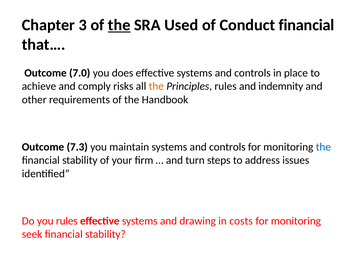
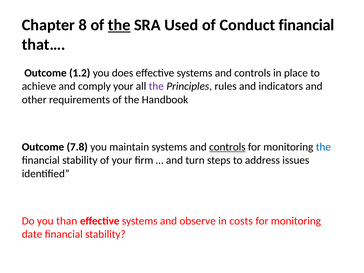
3: 3 -> 8
7.0: 7.0 -> 1.2
comply risks: risks -> your
the at (156, 86) colour: orange -> purple
indemnity: indemnity -> indicators
7.3: 7.3 -> 7.8
controls at (227, 147) underline: none -> present
you rules: rules -> than
drawing: drawing -> observe
seek: seek -> date
